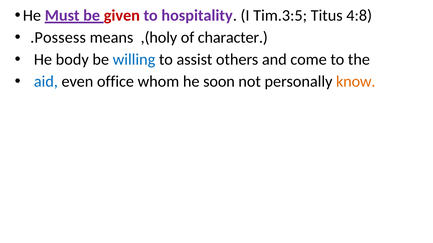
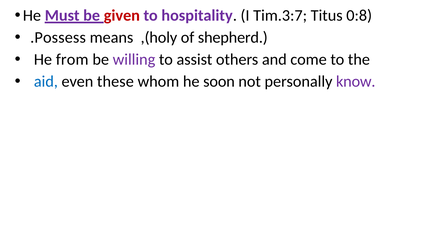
Tim.3:5: Tim.3:5 -> Tim.3:7
4:8: 4:8 -> 0:8
character: character -> shepherd
body: body -> from
willing colour: blue -> purple
office: office -> these
know colour: orange -> purple
